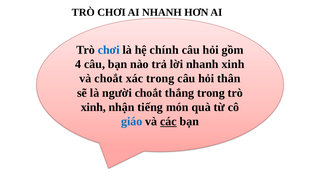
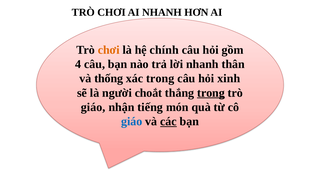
chơi at (109, 50) colour: blue -> orange
nhanh xinh: xinh -> thân
và choắt: choắt -> thống
thân: thân -> xinh
trong at (211, 93) underline: none -> present
xinh at (93, 107): xinh -> giáo
